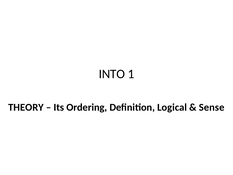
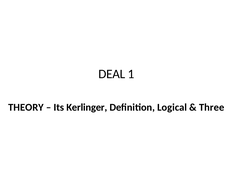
INTO: INTO -> DEAL
Ordering: Ordering -> Kerlinger
Sense: Sense -> Three
